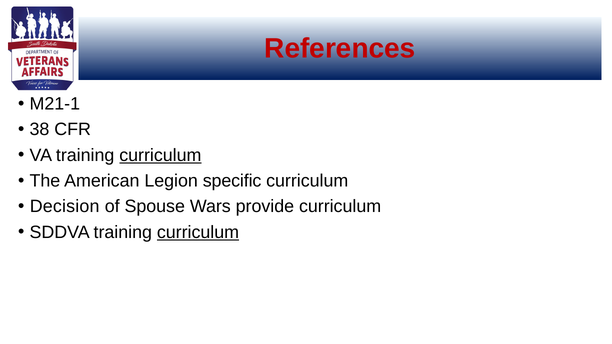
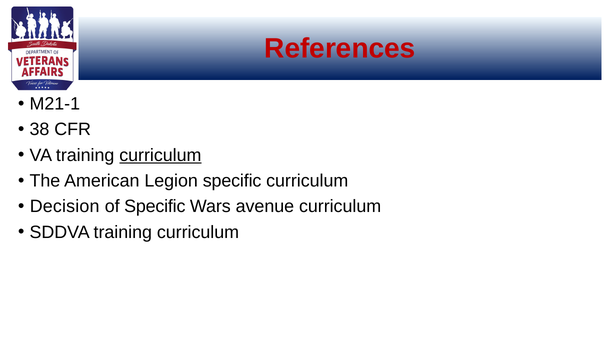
of Spouse: Spouse -> Specific
provide: provide -> avenue
curriculum at (198, 232) underline: present -> none
